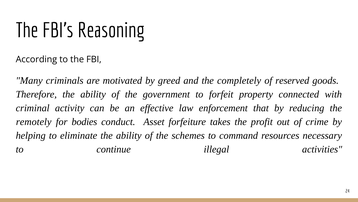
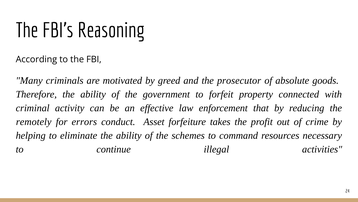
completely: completely -> prosecutor
reserved: reserved -> absolute
bodies: bodies -> errors
